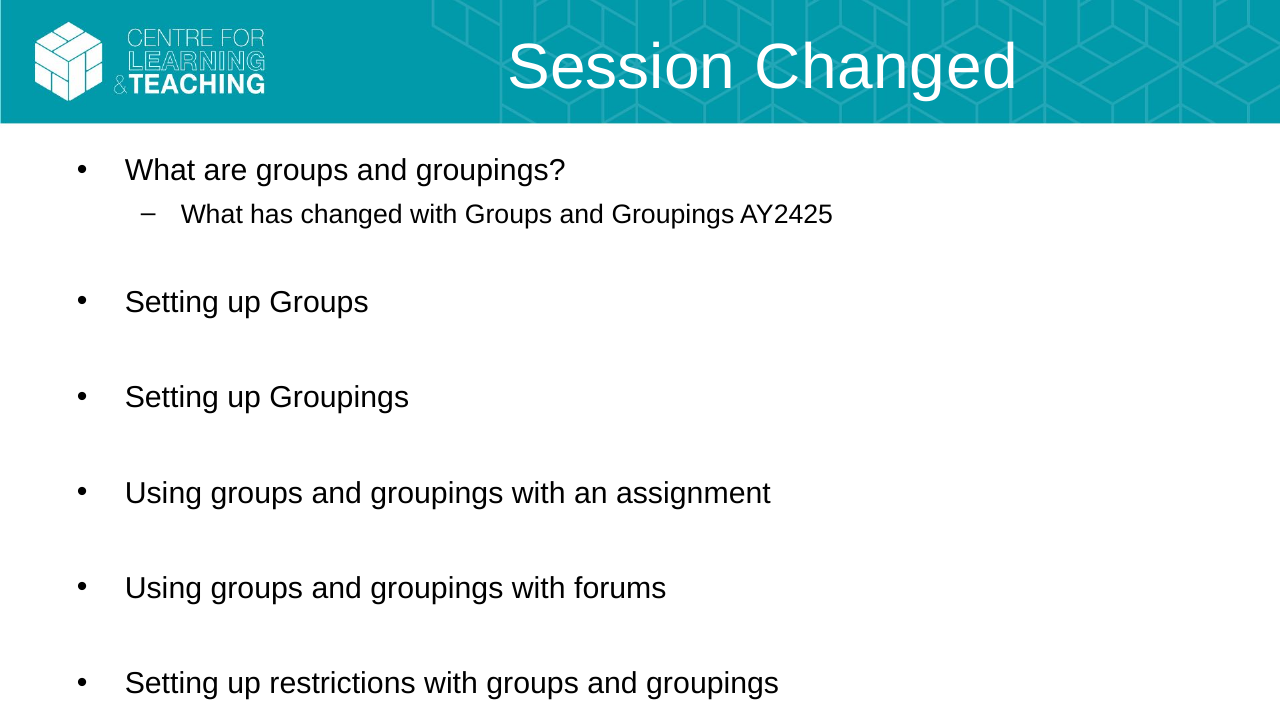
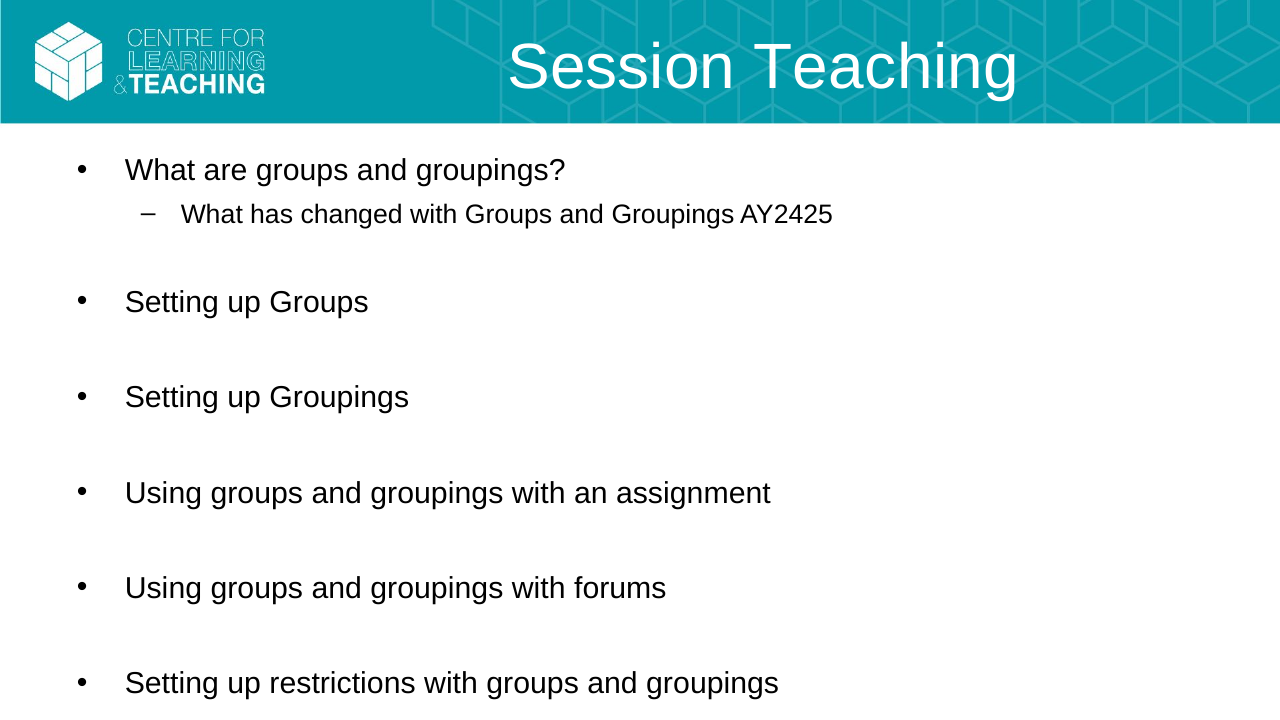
Session Changed: Changed -> Teaching
